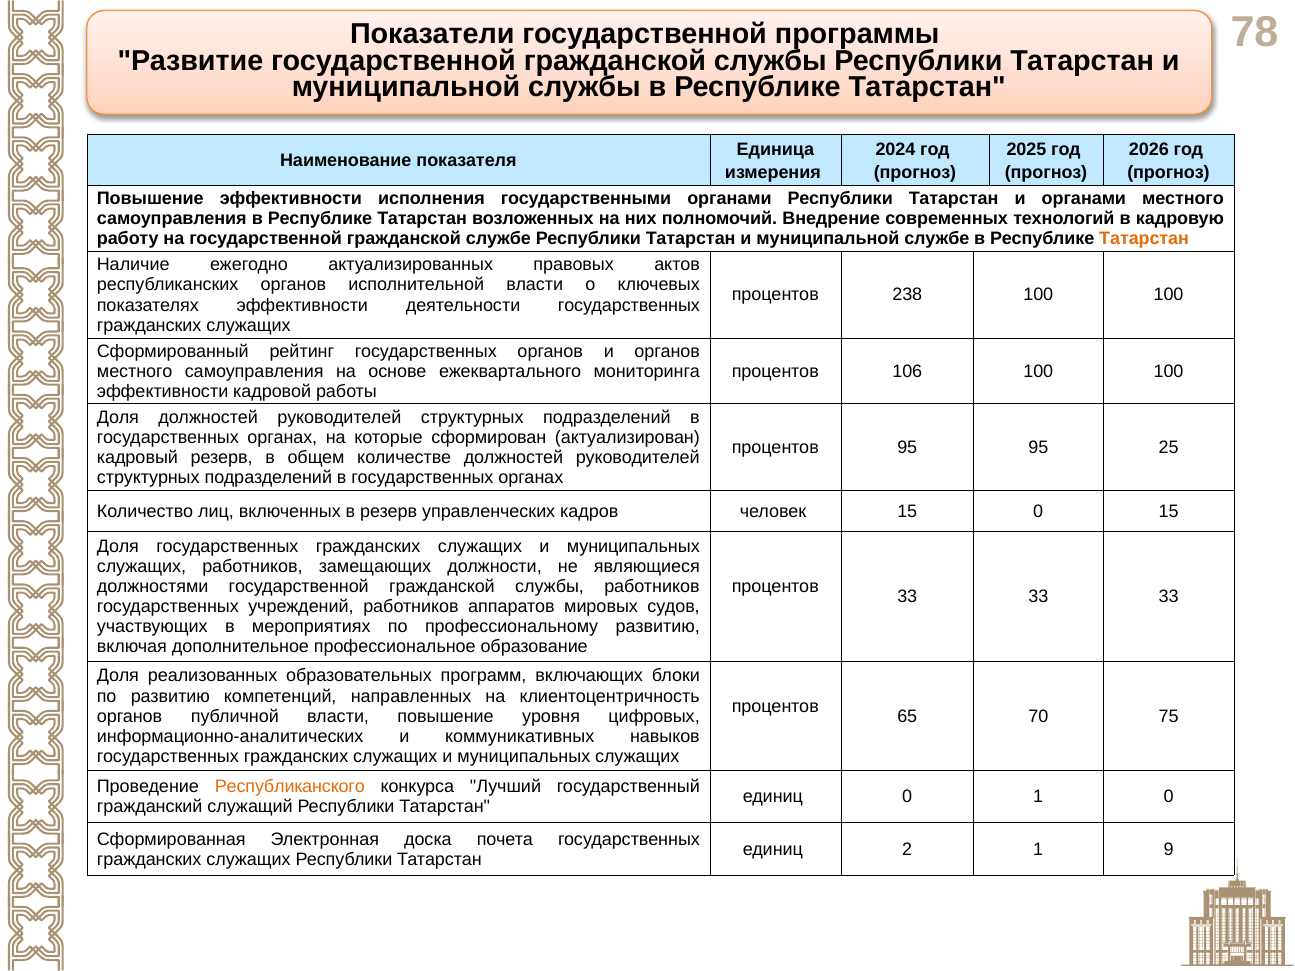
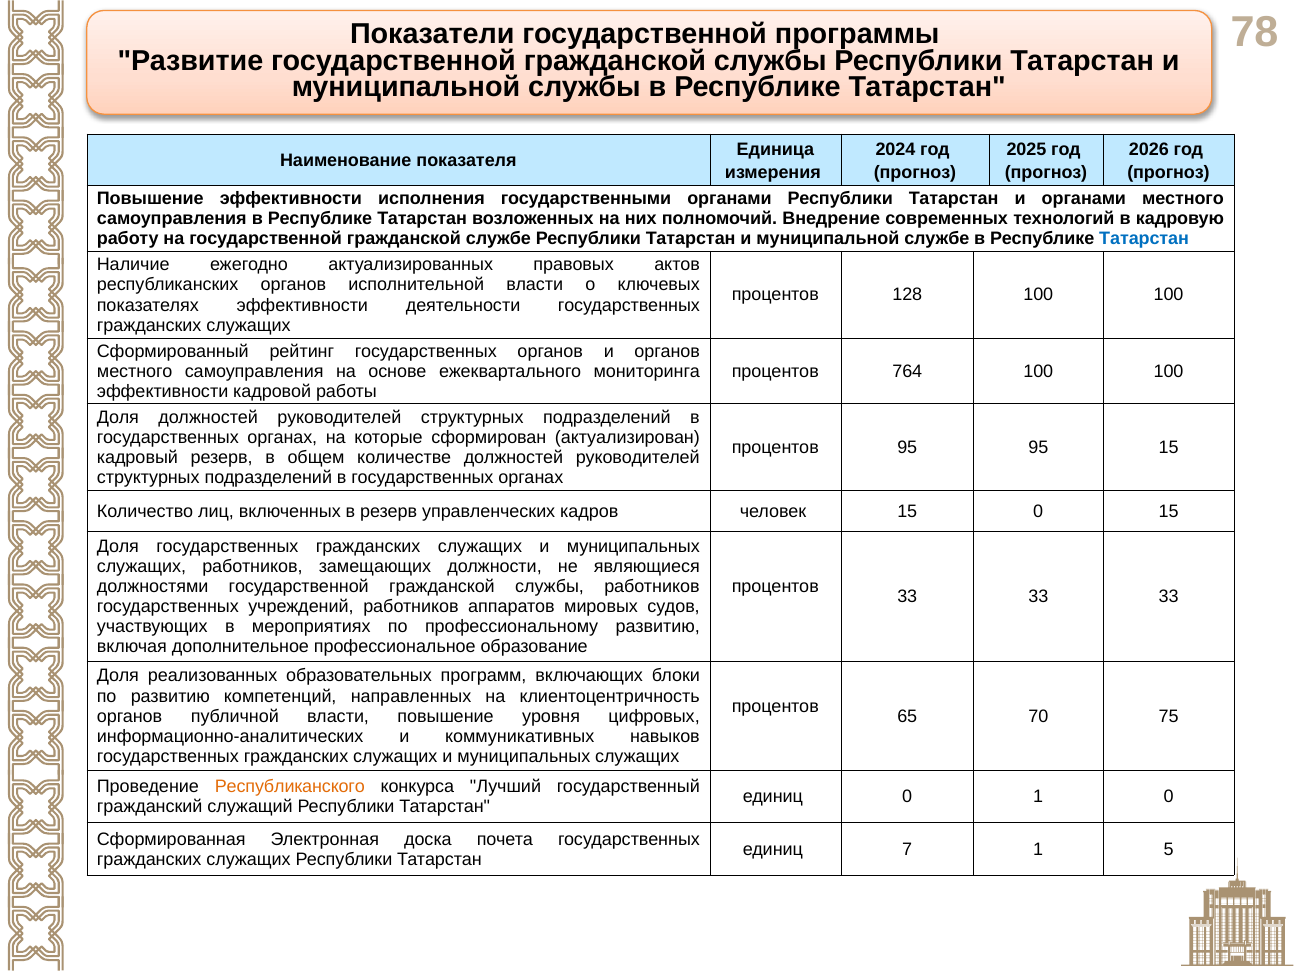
Татарстан at (1144, 239) colour: orange -> blue
238: 238 -> 128
106: 106 -> 764
95 25: 25 -> 15
2: 2 -> 7
9: 9 -> 5
